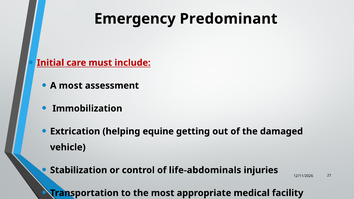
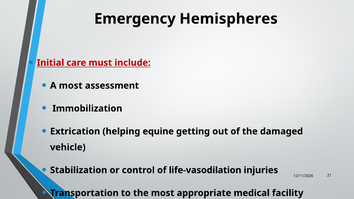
Predominant: Predominant -> Hemispheres
life-abdominals: life-abdominals -> life-vasodilation
